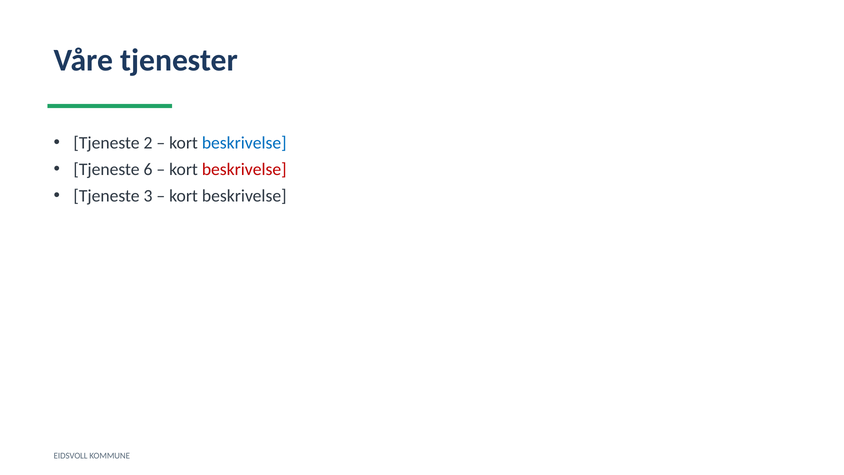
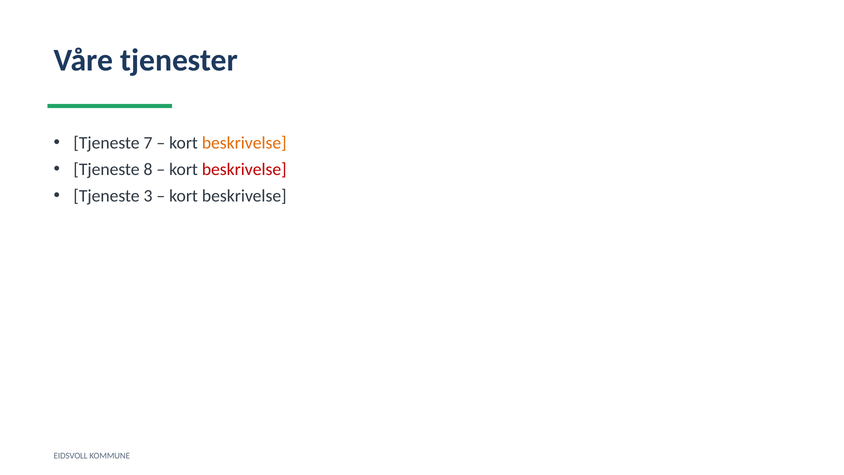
2: 2 -> 7
beskrivelse at (244, 143) colour: blue -> orange
6: 6 -> 8
